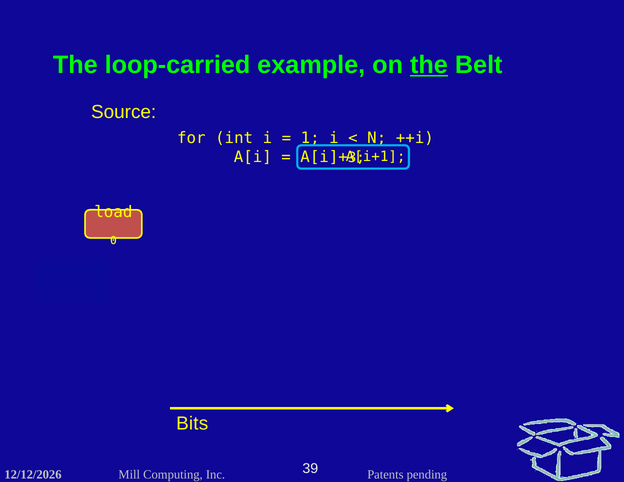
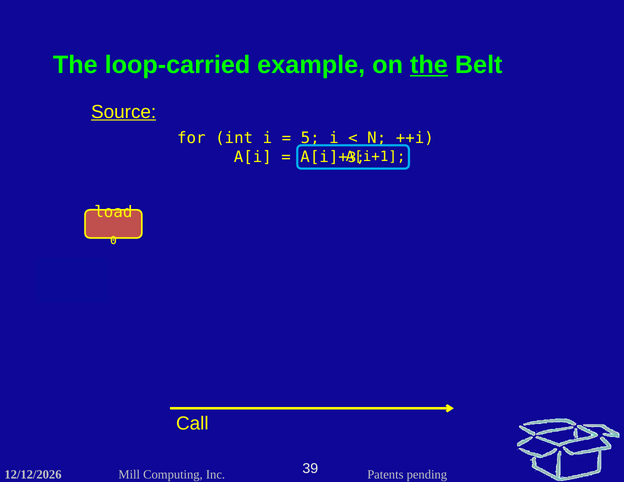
Source underline: none -> present
1: 1 -> 5
Bits: Bits -> Call
